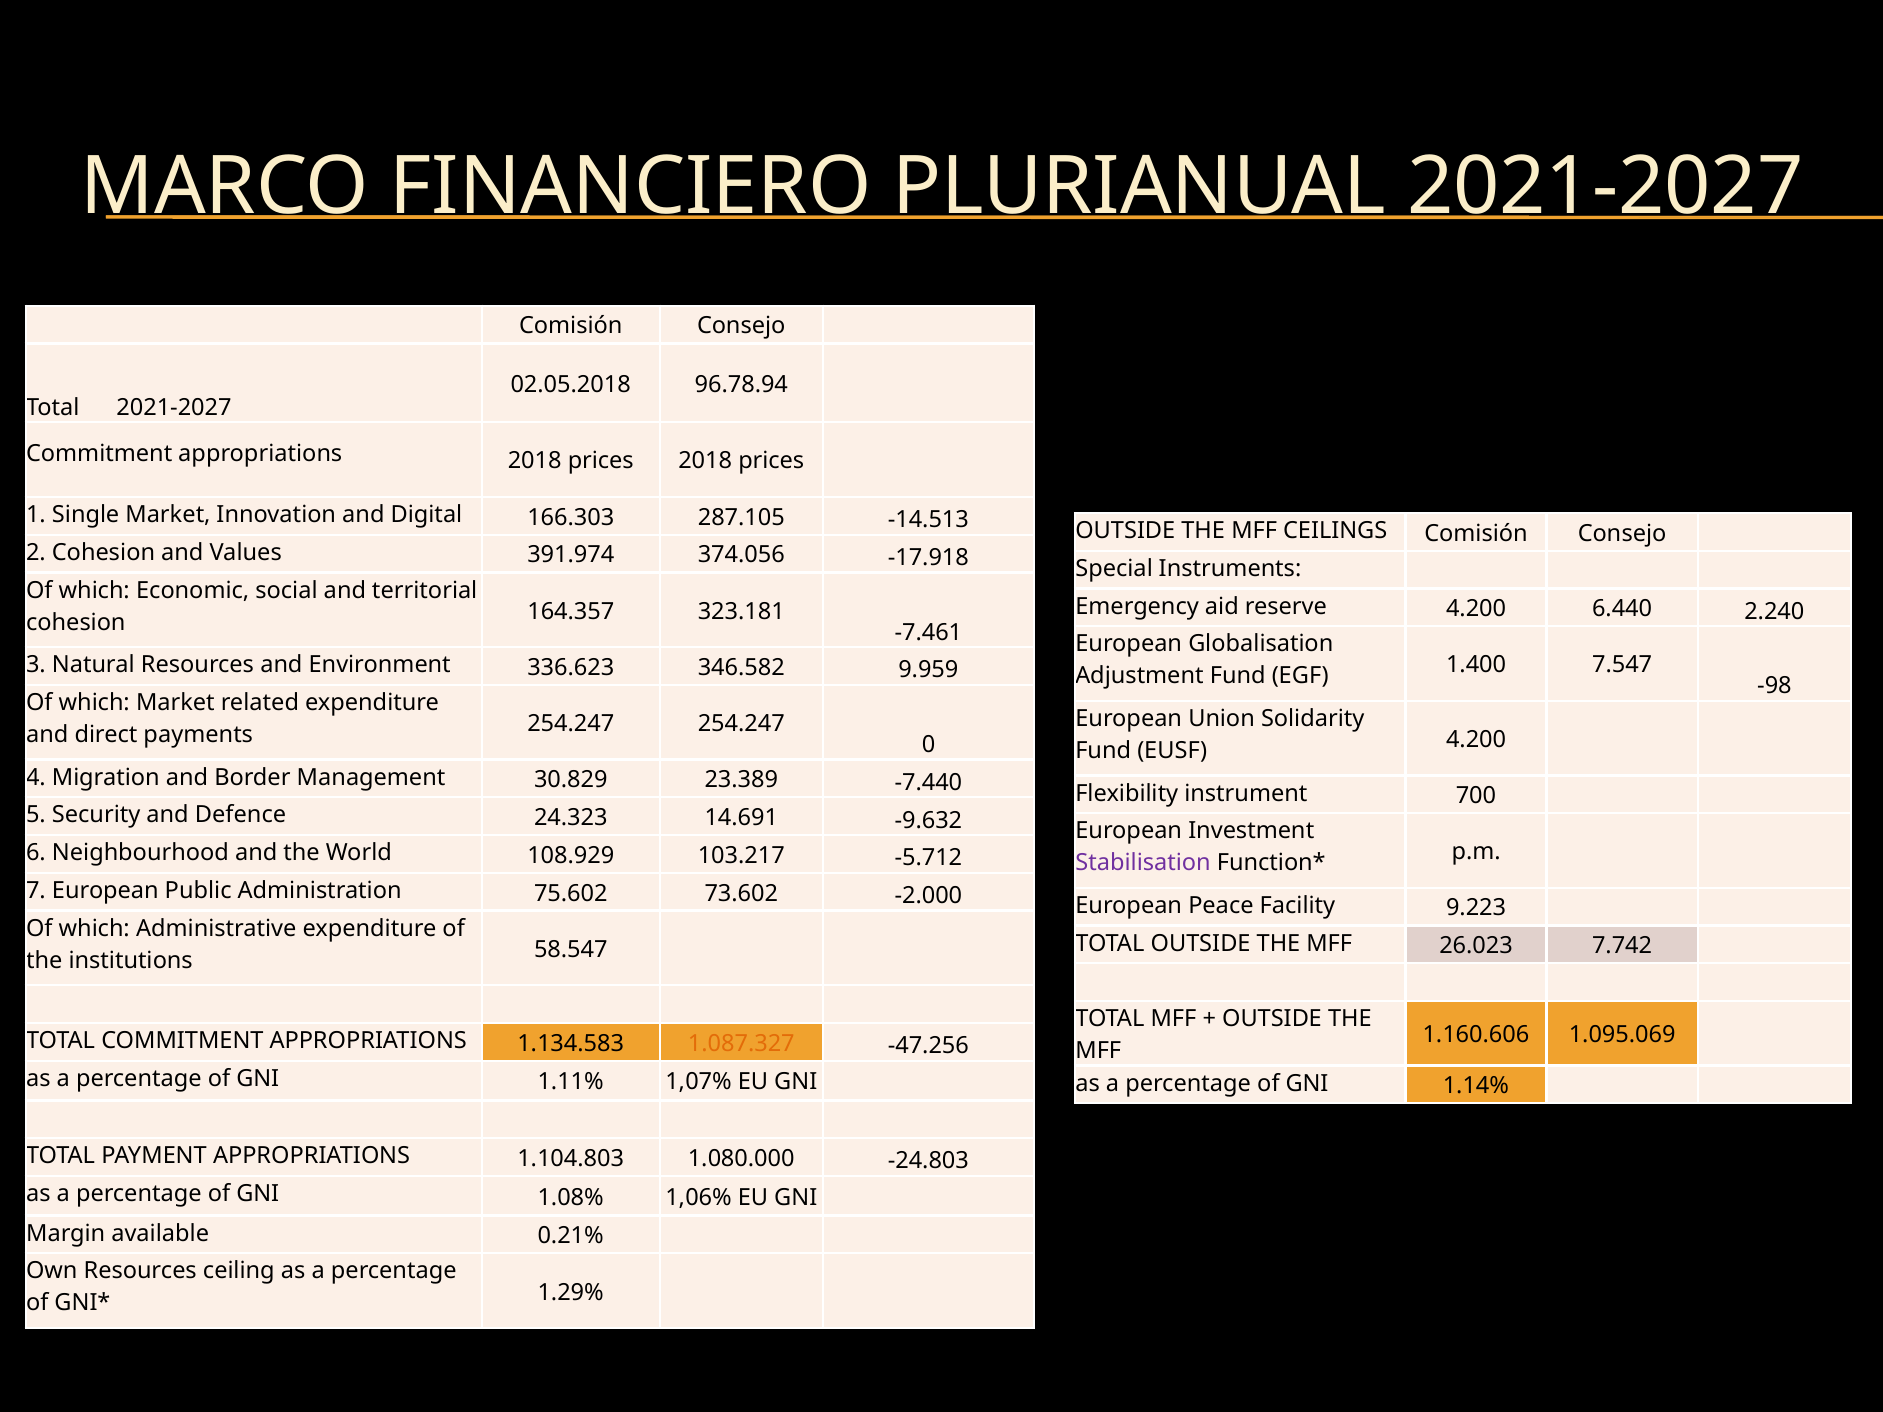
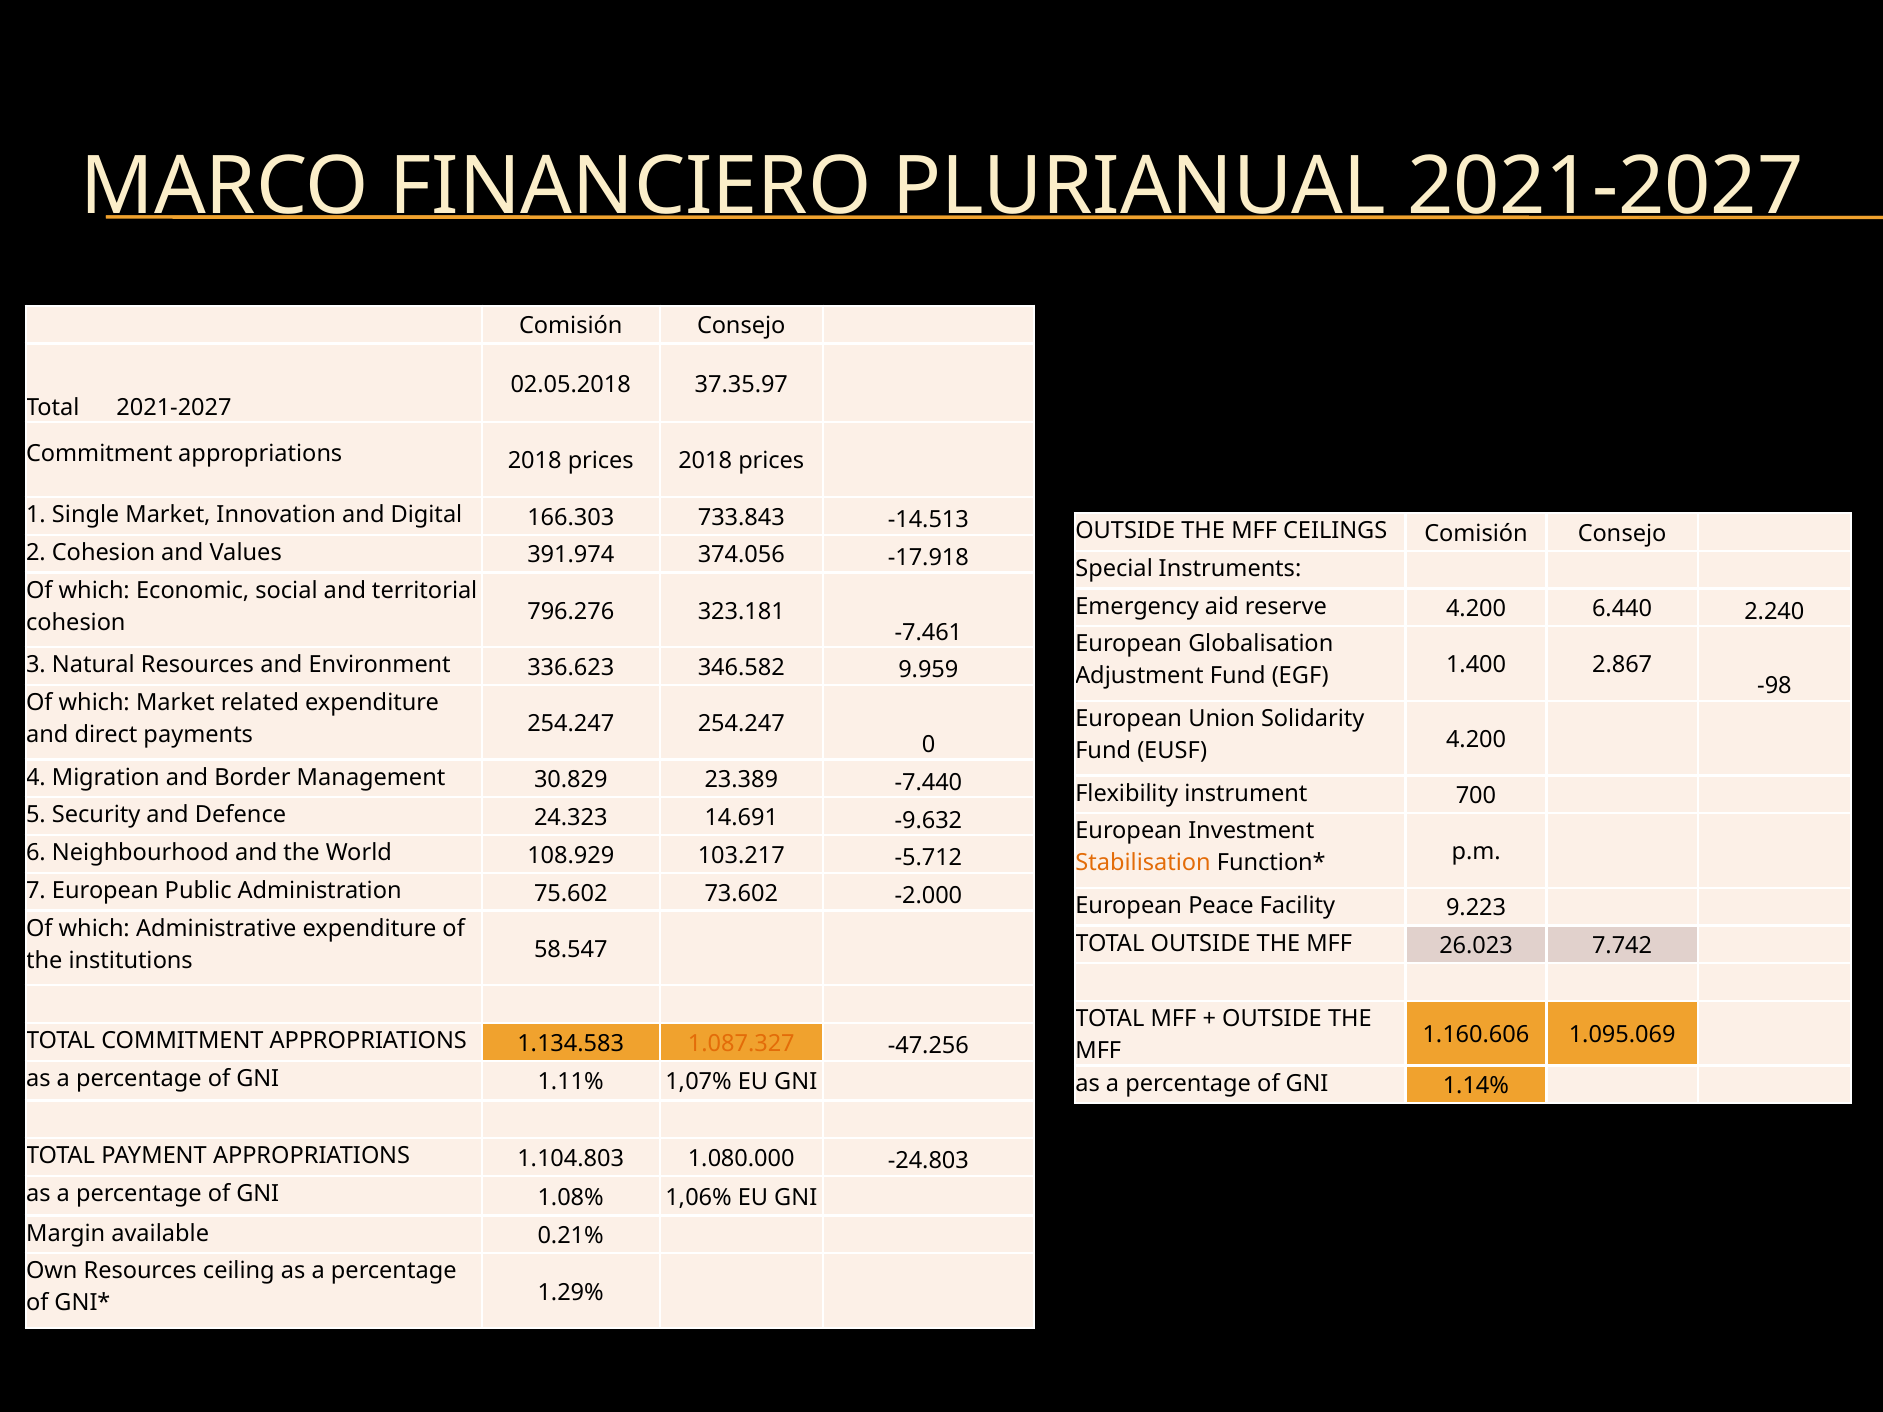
96.78.94: 96.78.94 -> 37.35.97
287.105: 287.105 -> 733.843
164.357: 164.357 -> 796.276
7.547: 7.547 -> 2.867
Stabilisation colour: purple -> orange
